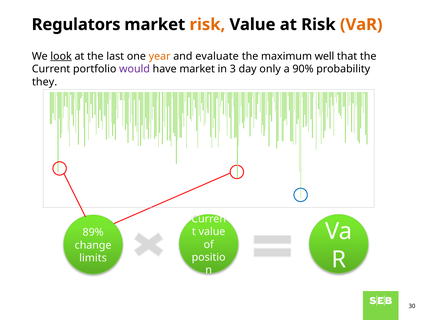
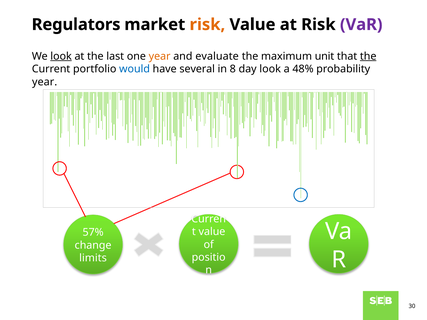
VaR colour: orange -> purple
well: well -> unit
the at (368, 56) underline: none -> present
would colour: purple -> blue
have market: market -> several
3: 3 -> 8
day only: only -> look
90%: 90% -> 48%
they at (45, 82): they -> year
89%: 89% -> 57%
